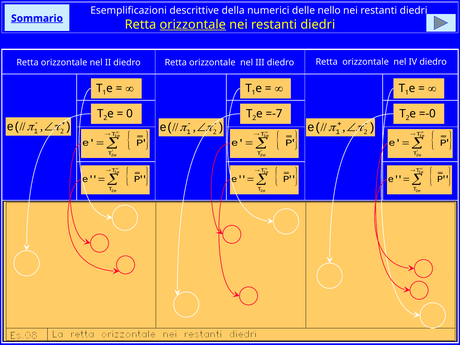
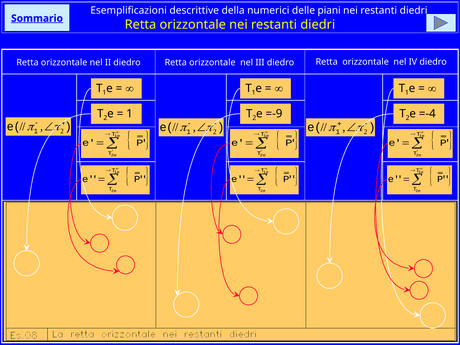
nello: nello -> piani
orizzontale at (193, 24) underline: present -> none
0 at (130, 114): 0 -> 1
=-7: =-7 -> =-9
=-0: =-0 -> =-4
